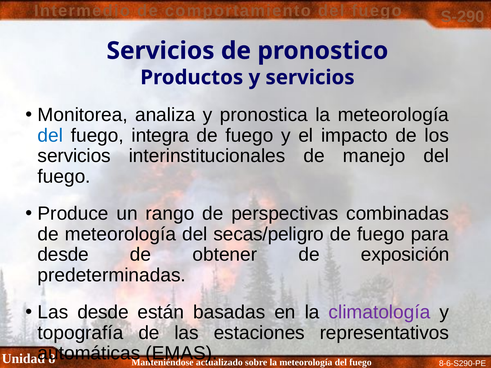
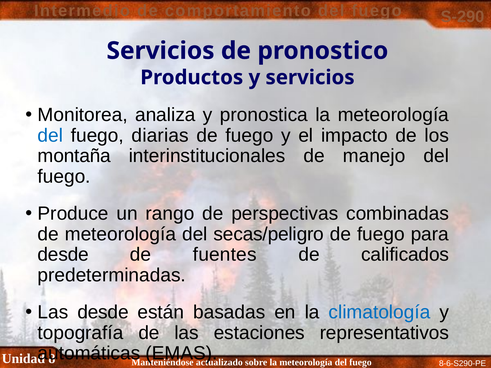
integra: integra -> diarias
servicios at (74, 156): servicios -> montaña
obtener: obtener -> fuentes
exposición: exposición -> calificados
climatología colour: purple -> blue
